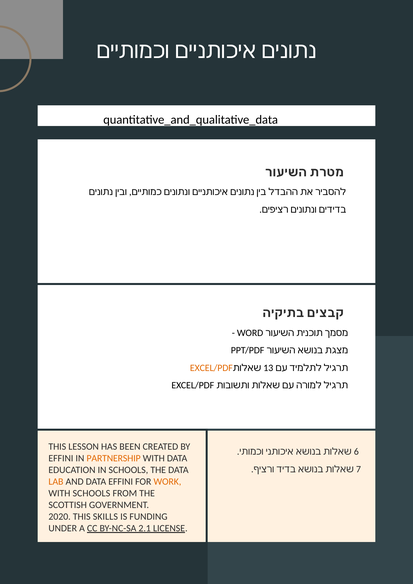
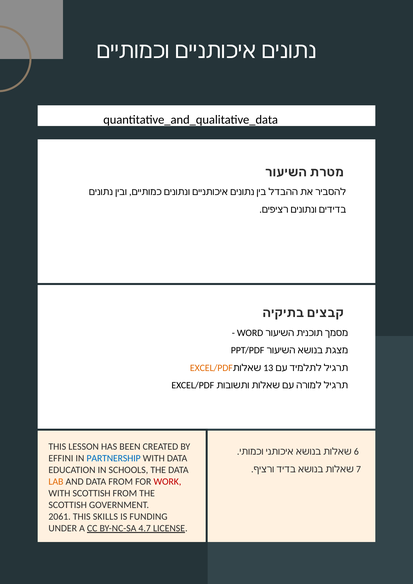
PARTNERSHIP colour: orange -> blue
DATA EFFINI: EFFINI -> FROM
WORK colour: orange -> red
WITH SCHOOLS: SCHOOLS -> SCOTTISH
2020: 2020 -> 2061
2.1: 2.1 -> 4.7
